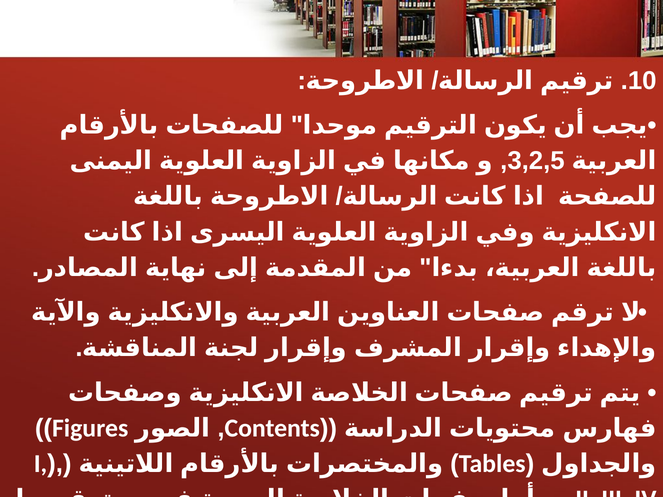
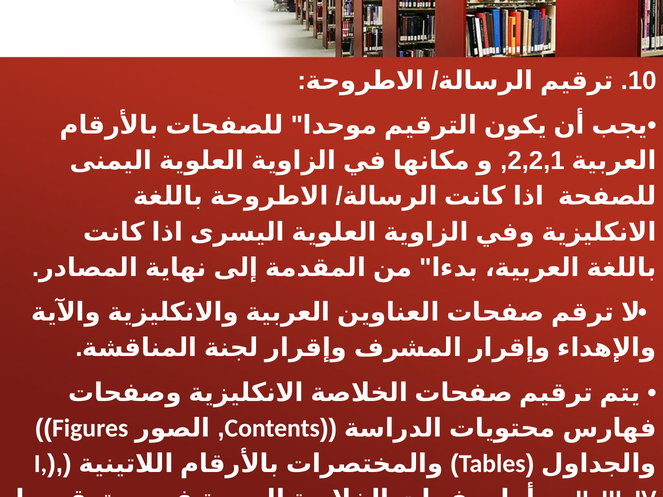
3,2,5: 3,2,5 -> 2,2,1
